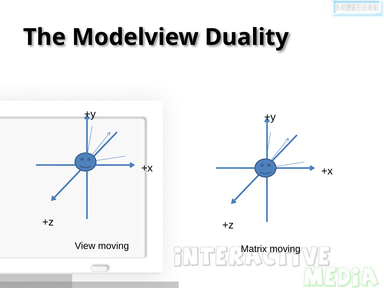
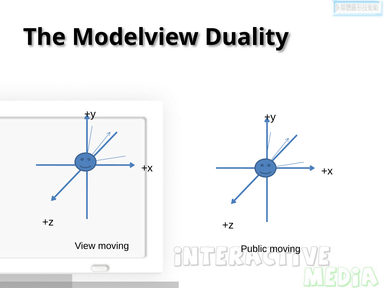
Matrix: Matrix -> Public
